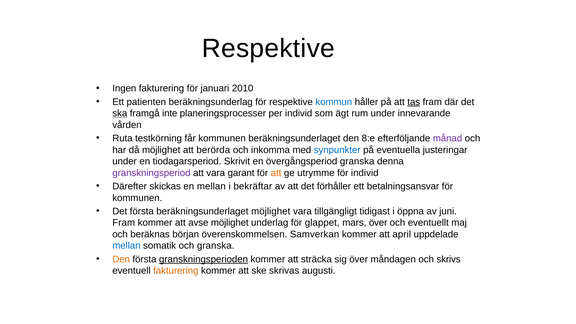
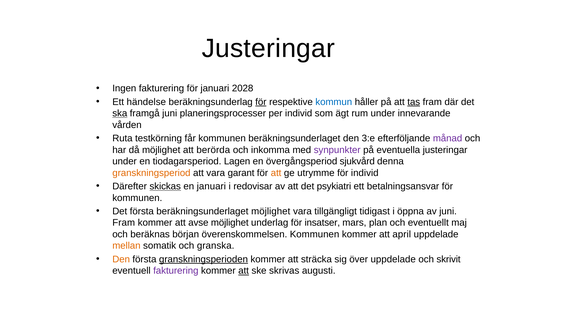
Respektive at (268, 48): Respektive -> Justeringar
2010: 2010 -> 2028
patienten: patienten -> händelse
för at (261, 102) underline: none -> present
framgå inte: inte -> juni
8:e: 8:e -> 3:e
synpunkter colour: blue -> purple
Skrivit: Skrivit -> Lagen
övergångsperiod granska: granska -> sjukvård
granskningsperiod colour: purple -> orange
skickas underline: none -> present
en mellan: mellan -> januari
bekräftar: bekräftar -> redovisar
förhåller: förhåller -> psykiatri
glappet: glappet -> insatser
mars över: över -> plan
överenskommelsen Samverkan: Samverkan -> Kommunen
mellan at (126, 246) colour: blue -> orange
över måndagen: måndagen -> uppdelade
skrivs: skrivs -> skrivit
fakturering at (176, 271) colour: orange -> purple
att at (244, 271) underline: none -> present
